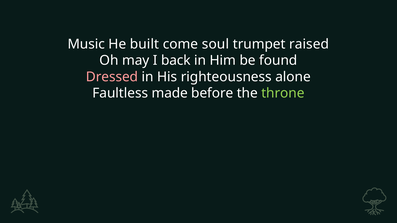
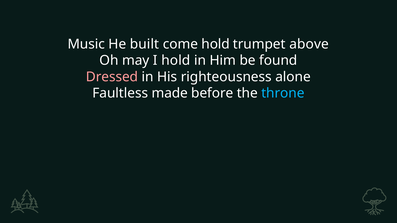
come soul: soul -> hold
raised: raised -> above
I back: back -> hold
throne colour: light green -> light blue
